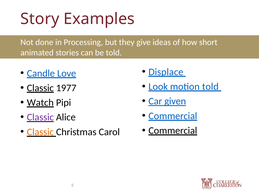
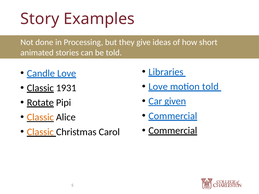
Displace: Displace -> Libraries
Look at (158, 87): Look -> Love
1977: 1977 -> 1931
Watch: Watch -> Rotate
Classic at (40, 117) colour: purple -> orange
